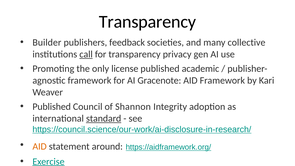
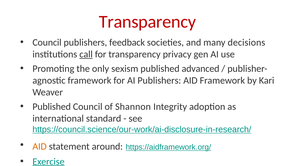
Transparency at (147, 22) colour: black -> red
Builder at (47, 42): Builder -> Council
collective: collective -> decisions
license: license -> sexism
academic: academic -> advanced
AI Gracenote: Gracenote -> Publishers
standard underline: present -> none
